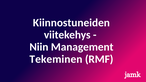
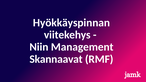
Kiinnostuneiden: Kiinnostuneiden -> Hyökkäyspinnan
Tekeminen: Tekeminen -> Skannaavat
